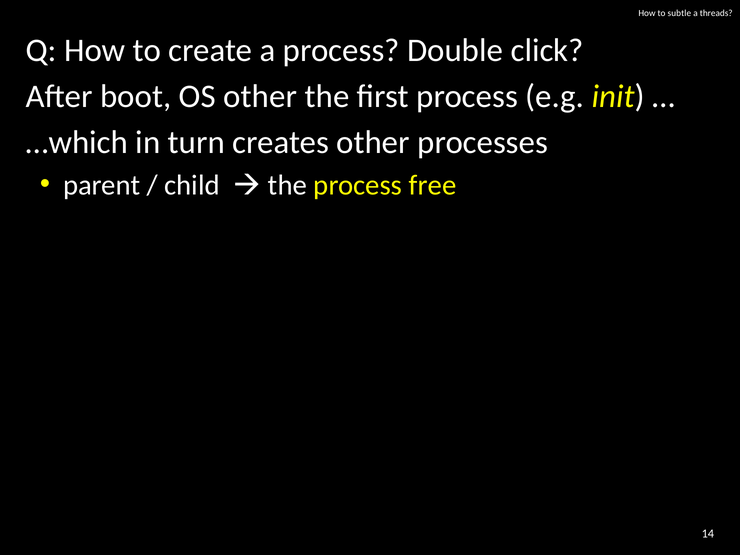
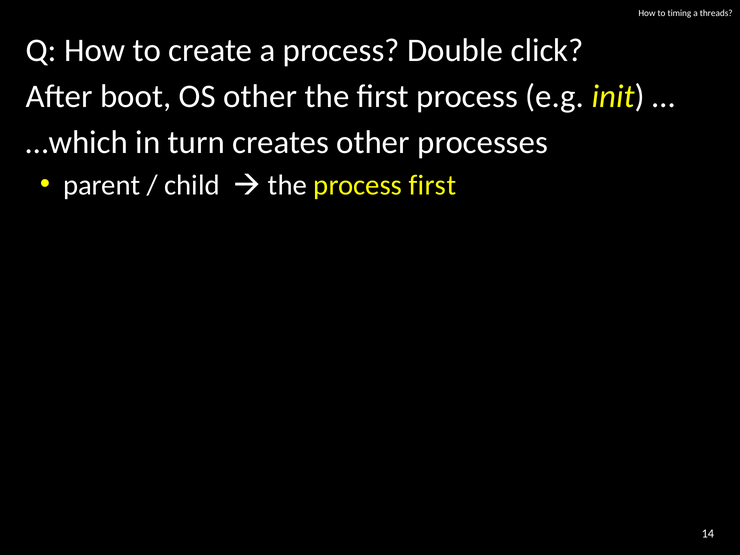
subtle: subtle -> timing
process free: free -> first
